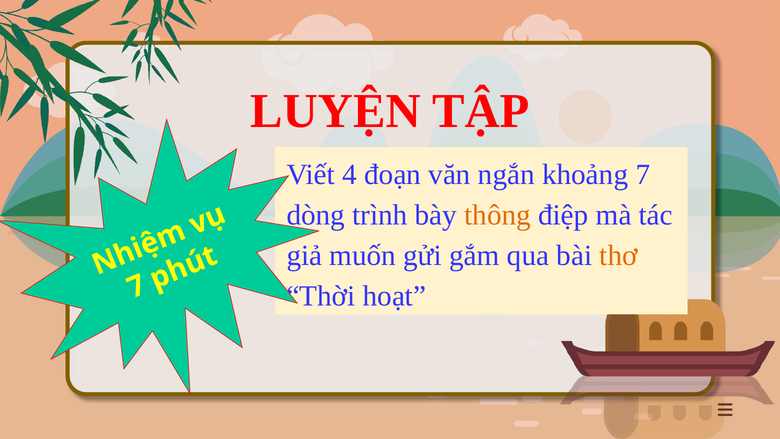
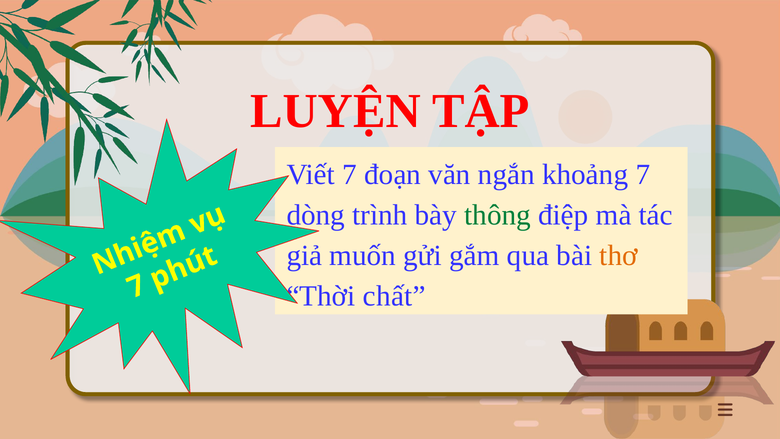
4 at (350, 175): 4 -> 7
thông colour: orange -> green
hoạt: hoạt -> chất
